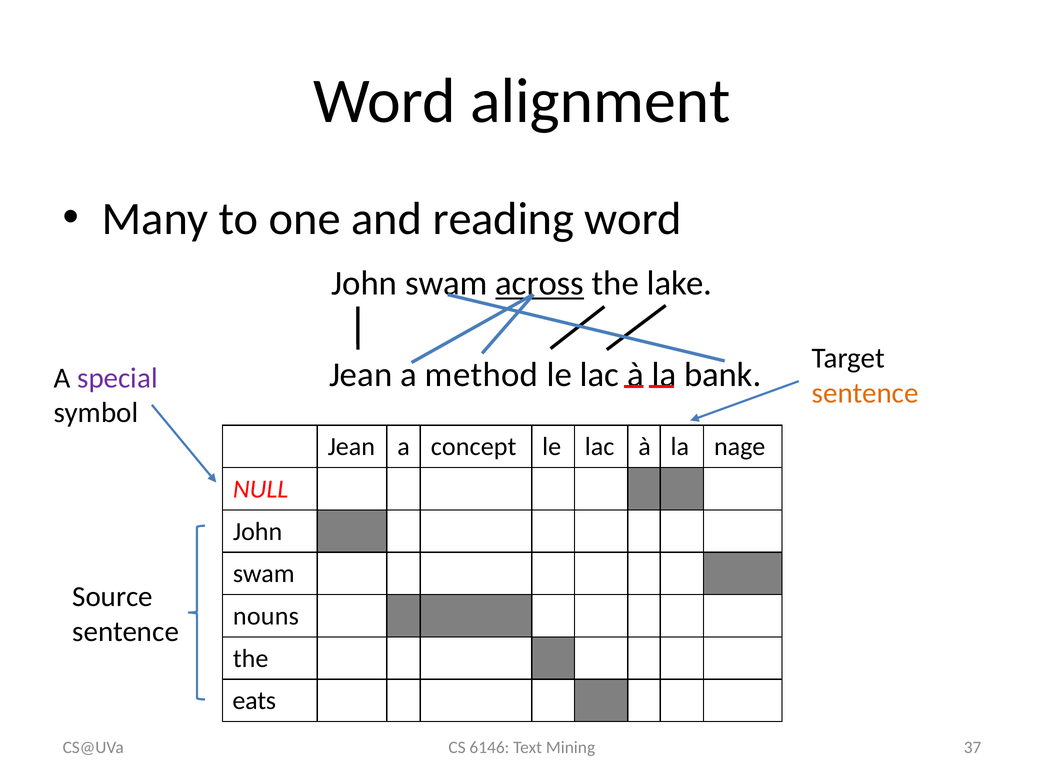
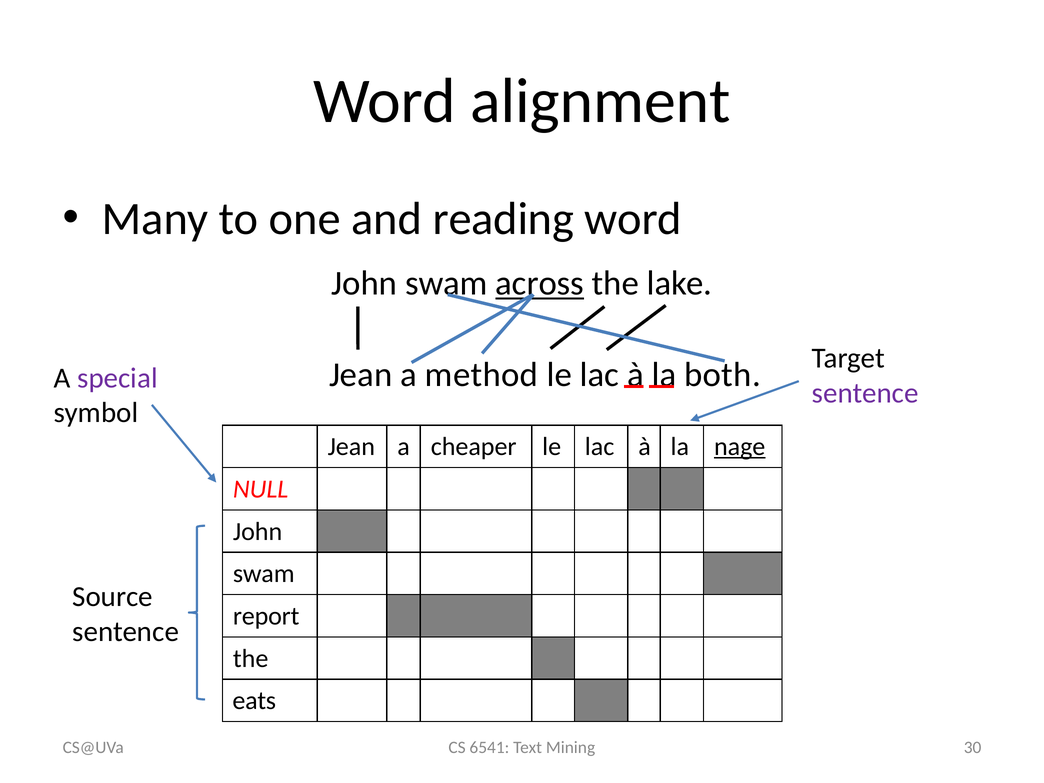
bank: bank -> both
sentence at (865, 393) colour: orange -> purple
concept: concept -> cheaper
nage underline: none -> present
nouns: nouns -> report
6146: 6146 -> 6541
37: 37 -> 30
